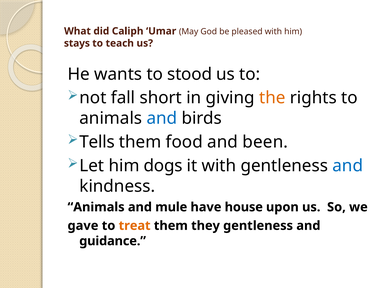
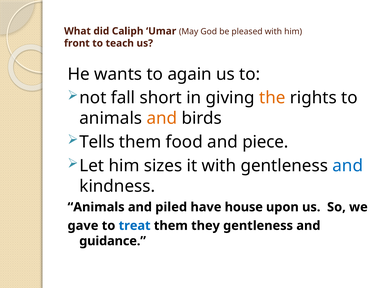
stays: stays -> front
stood: stood -> again
and at (162, 118) colour: blue -> orange
been: been -> piece
dogs: dogs -> sizes
mule: mule -> piled
treat colour: orange -> blue
